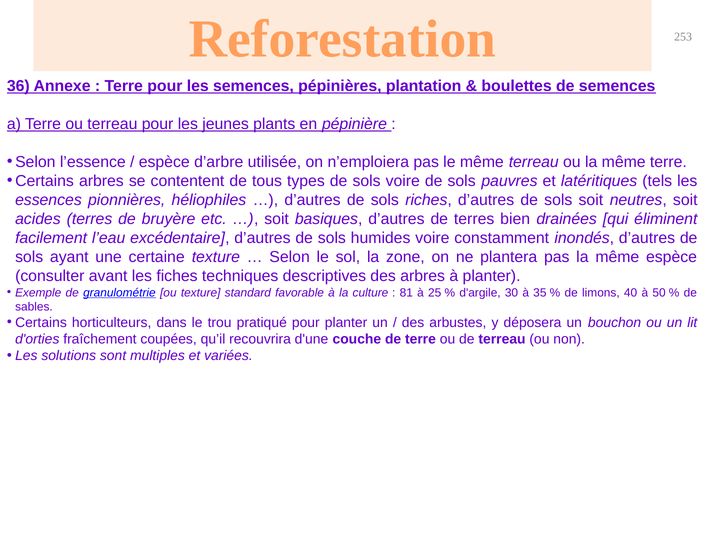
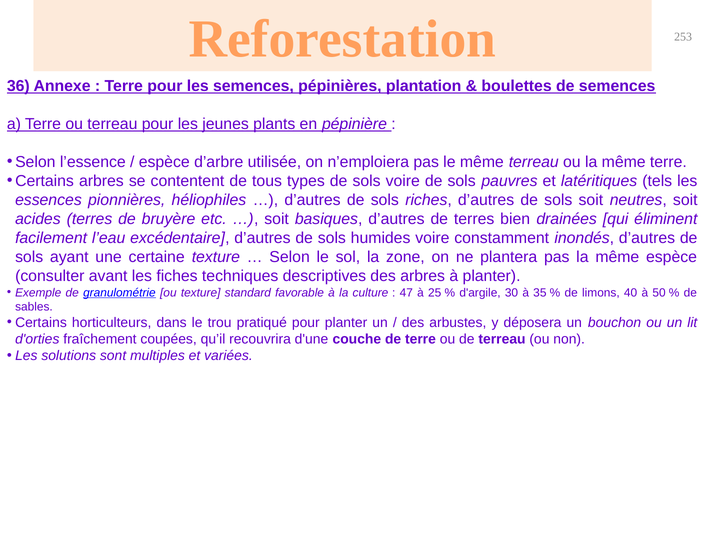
81: 81 -> 47
